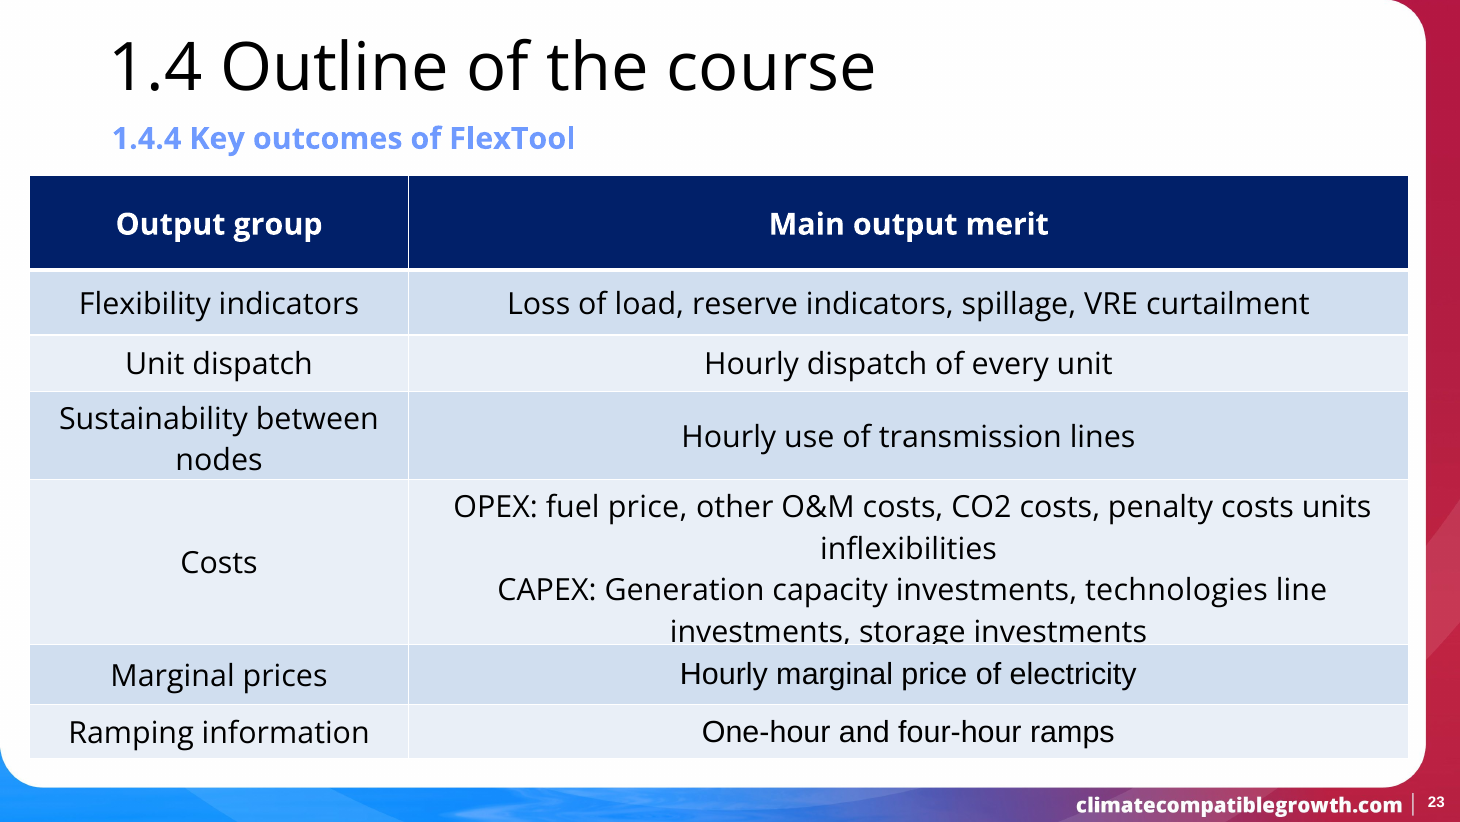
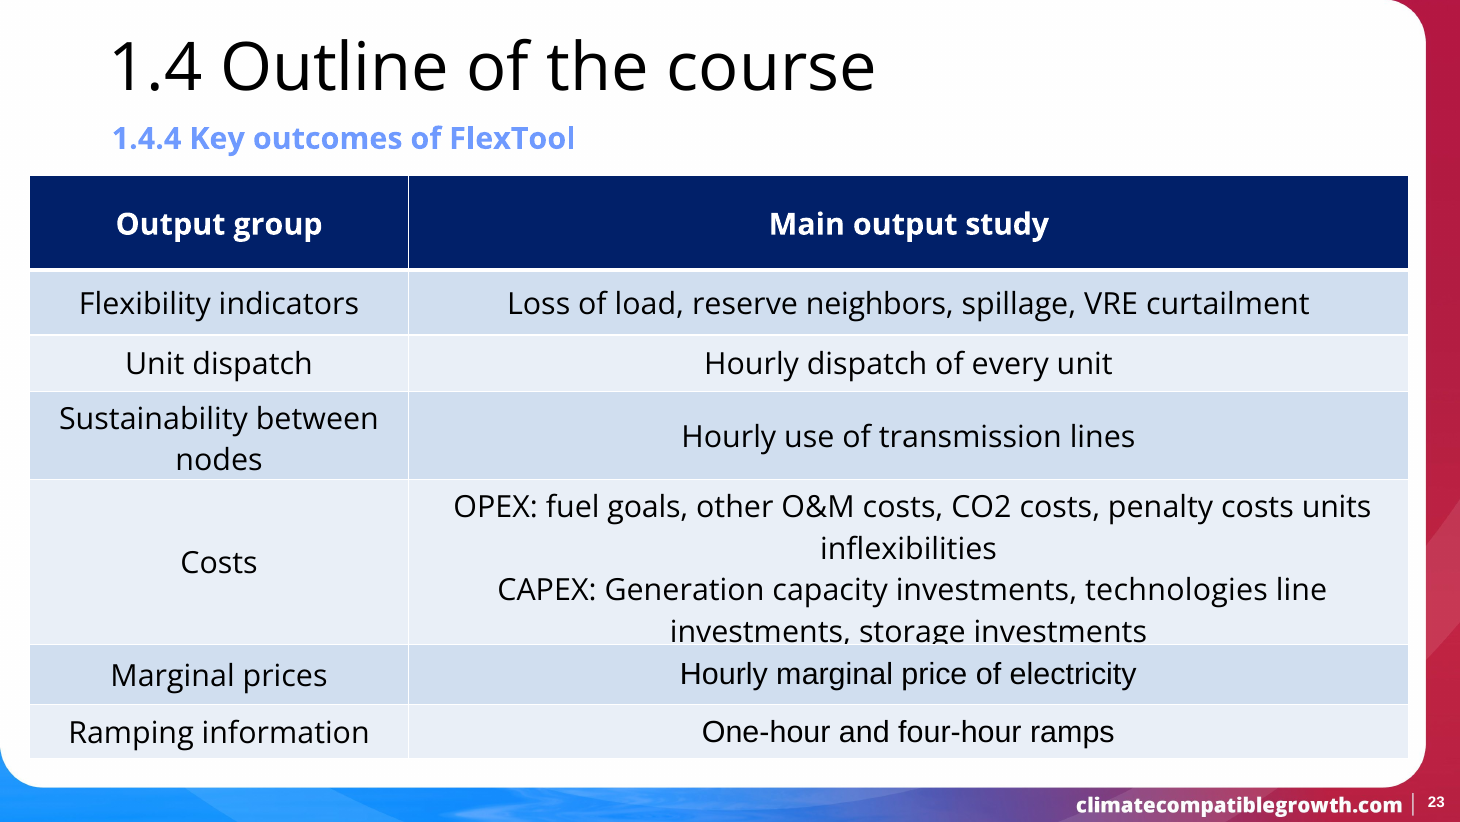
merit: merit -> study
reserve indicators: indicators -> neighbors
fuel price: price -> goals
